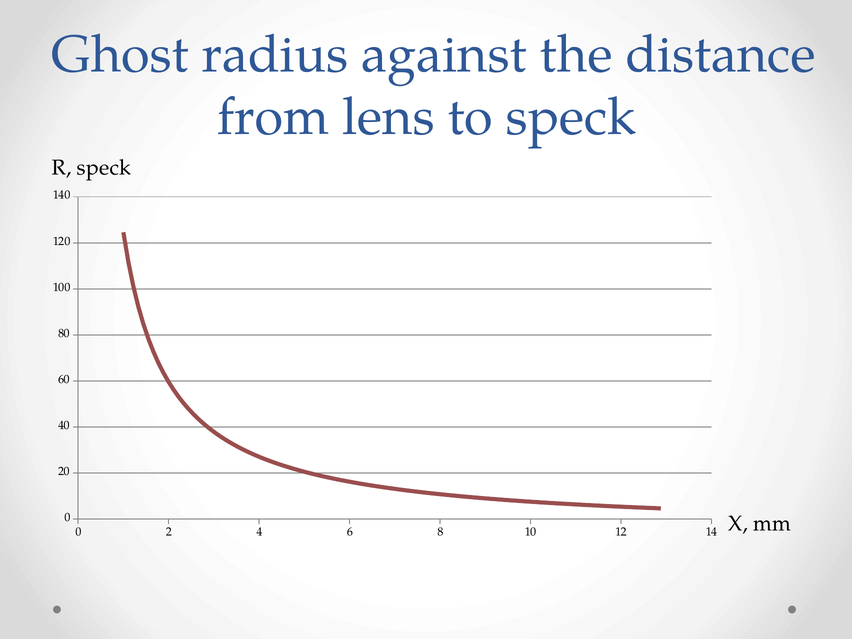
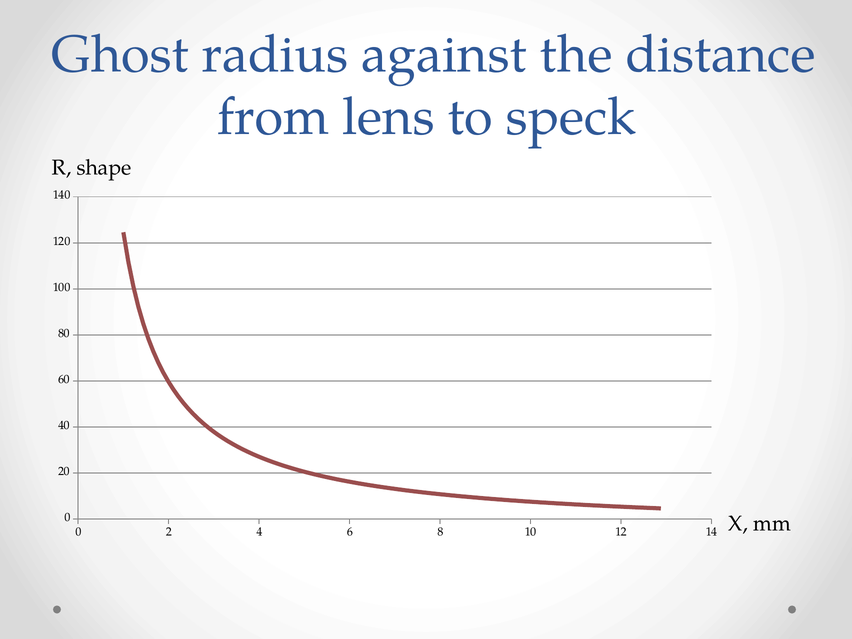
R speck: speck -> shape
